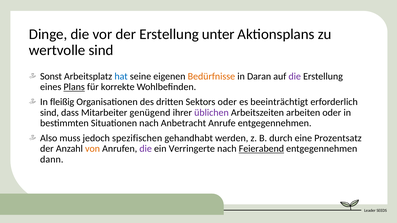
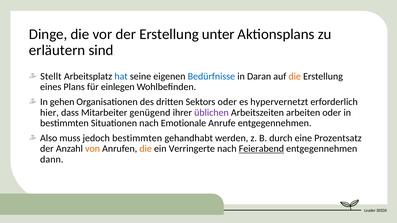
wertvolle: wertvolle -> erläutern
Sonst: Sonst -> Stellt
Bedürfnisse colour: orange -> blue
die at (295, 76) colour: purple -> orange
Plans underline: present -> none
korrekte: korrekte -> einlegen
fleißig: fleißig -> gehen
beeinträchtigt: beeinträchtigt -> hypervernetzt
sind at (50, 113): sind -> hier
Anbetracht: Anbetracht -> Emotionale
jedoch spezifischen: spezifischen -> bestimmten
die at (146, 149) colour: purple -> orange
